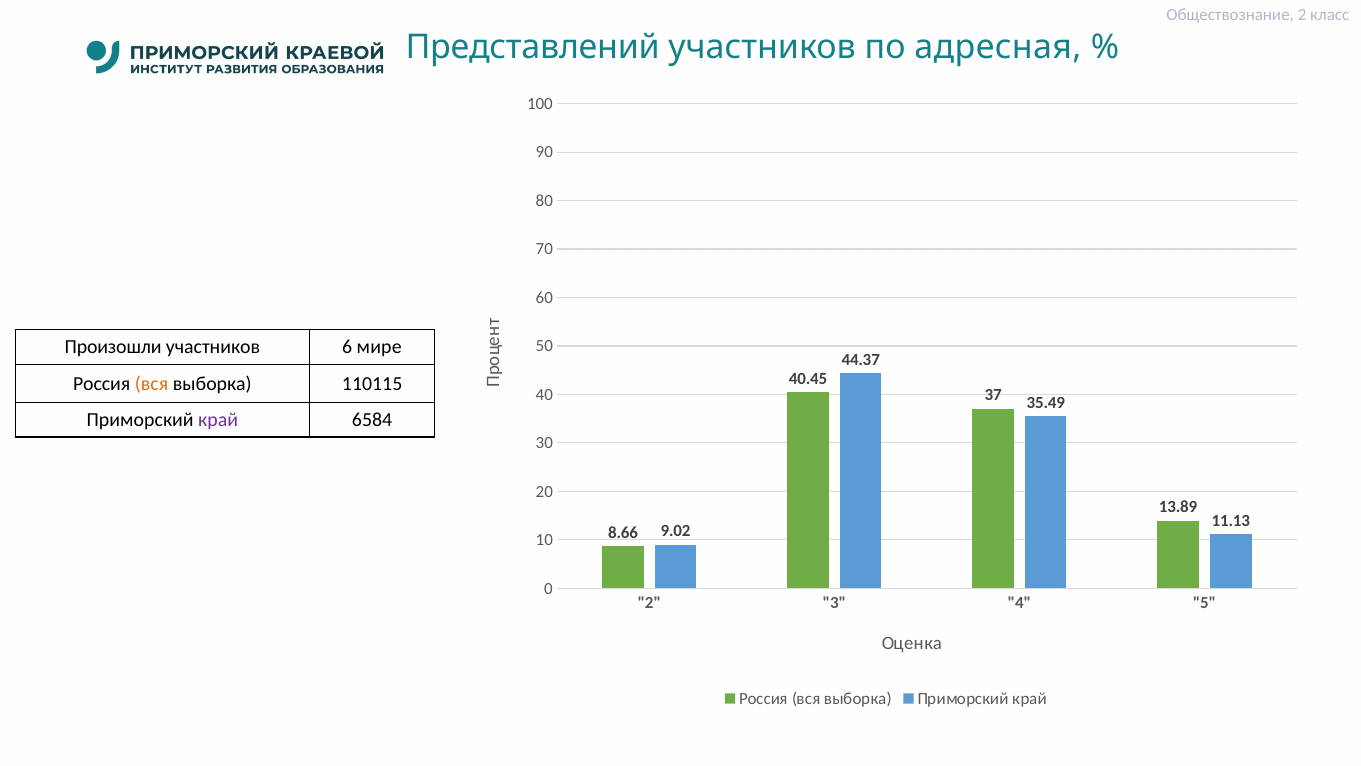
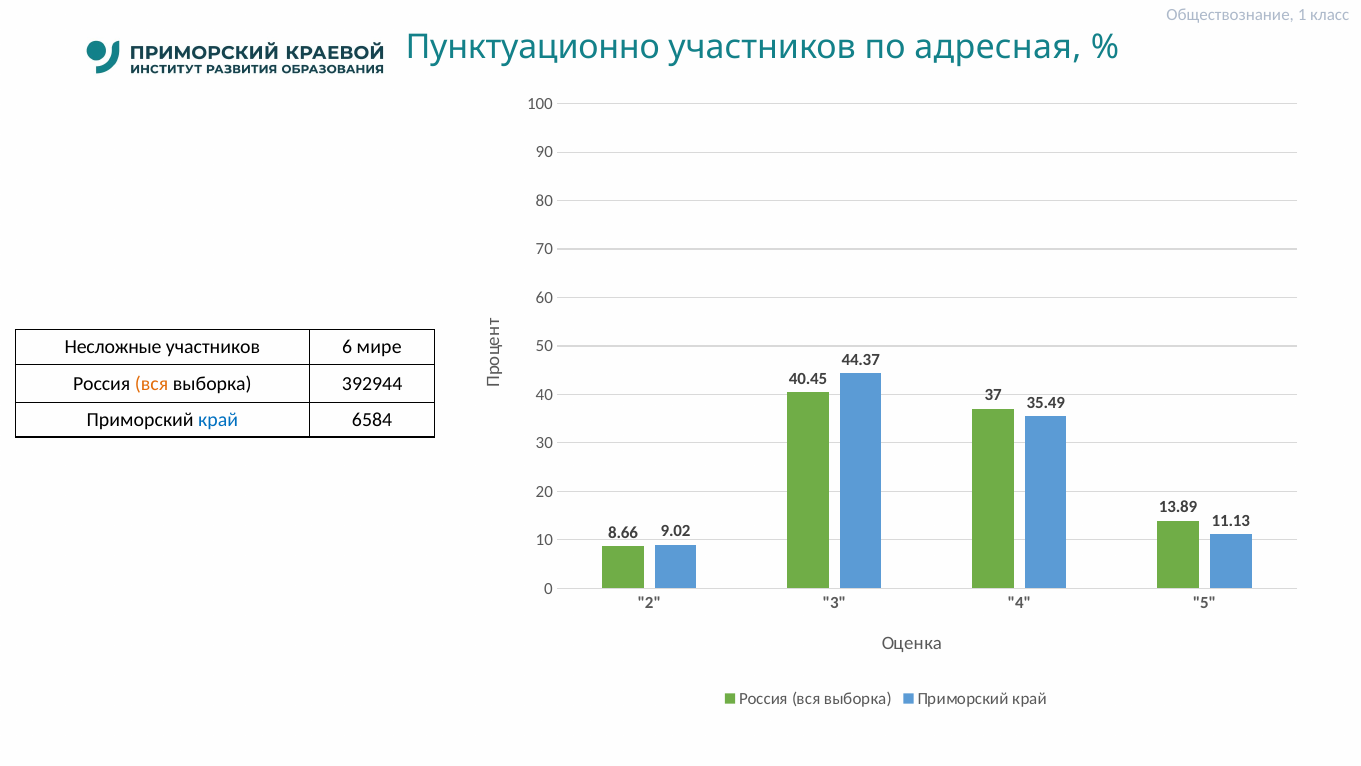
Обществознание 2: 2 -> 1
Представлений: Представлений -> Пунктуационно
Произошли: Произошли -> Несложные
110115: 110115 -> 392944
край at (218, 420) colour: purple -> blue
